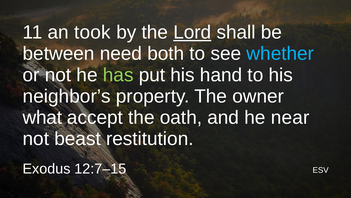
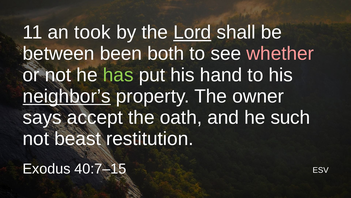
need: need -> been
whether colour: light blue -> pink
neighbor’s underline: none -> present
what: what -> says
near: near -> such
12:7–15: 12:7–15 -> 40:7–15
